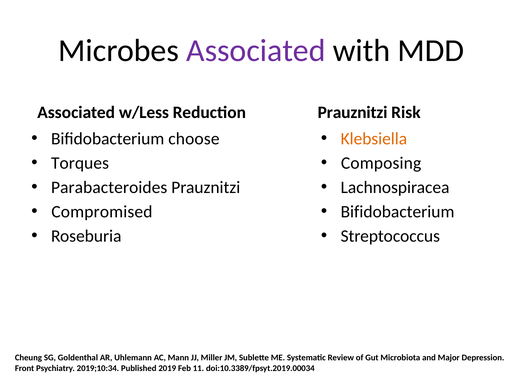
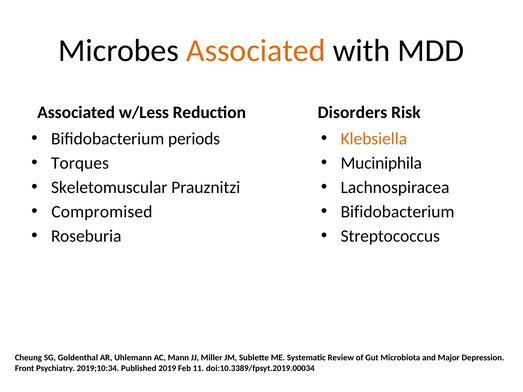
Associated at (256, 51) colour: purple -> orange
Prauznitzi at (353, 113): Prauznitzi -> Disorders
choose: choose -> periods
Composing: Composing -> Muciniphila
Parabacteroides: Parabacteroides -> Skeletomuscular
